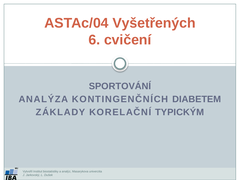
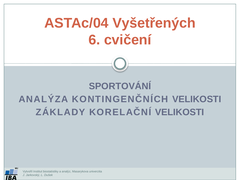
KONTINGENČNÍCH DIABETEM: DIABETEM -> VELIKOSTI
KORELAČNÍ TYPICKÝM: TYPICKÝM -> VELIKOSTI
